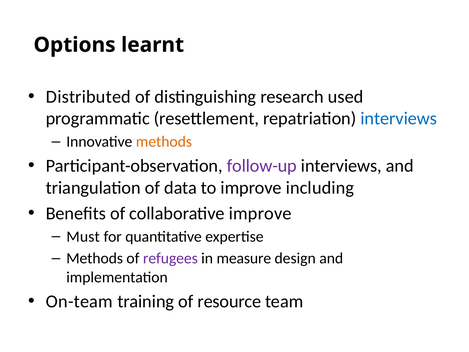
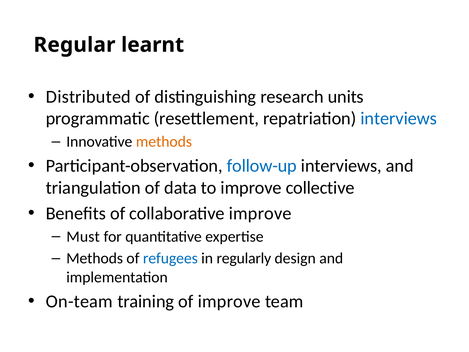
Options: Options -> Regular
used: used -> units
follow-up colour: purple -> blue
including: including -> collective
refugees colour: purple -> blue
measure: measure -> regularly
of resource: resource -> improve
